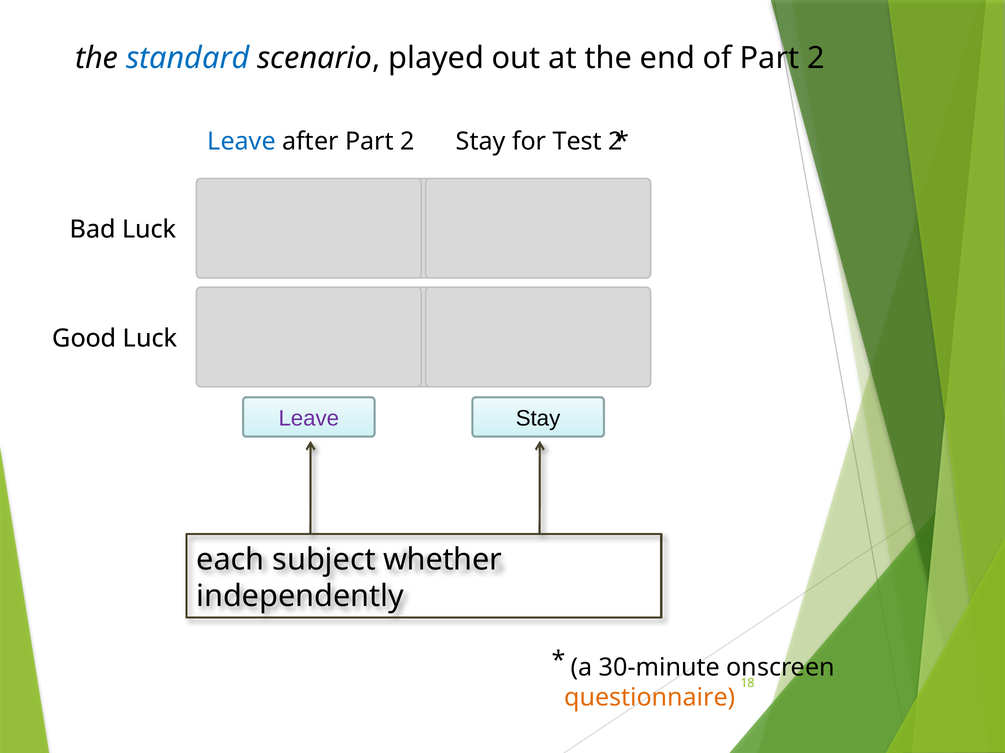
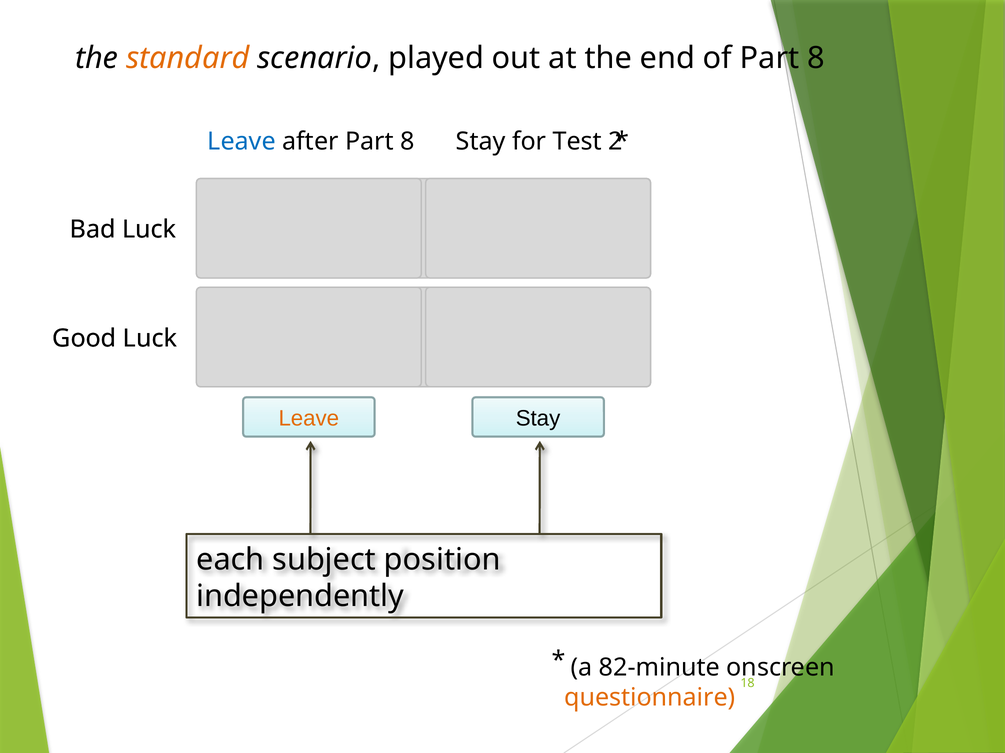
standard colour: blue -> orange
of Part 2: 2 -> 8
after Part 2: 2 -> 8
Leave at (309, 419) colour: purple -> orange
whether: whether -> position
30-minute: 30-minute -> 82-minute
